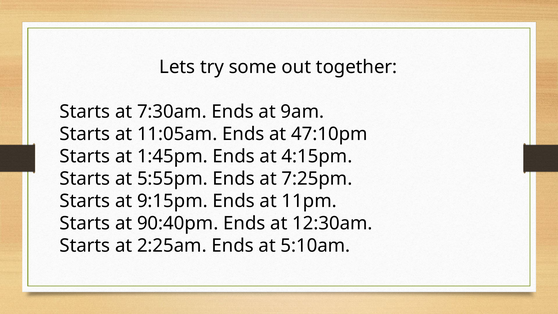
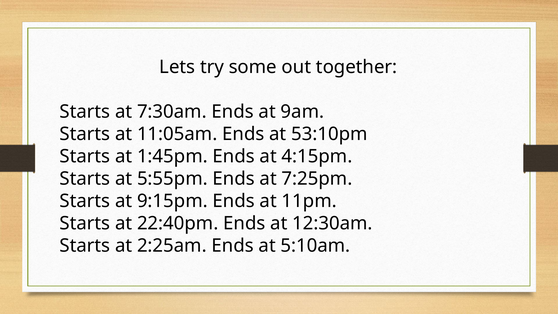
47:10pm: 47:10pm -> 53:10pm
90:40pm: 90:40pm -> 22:40pm
